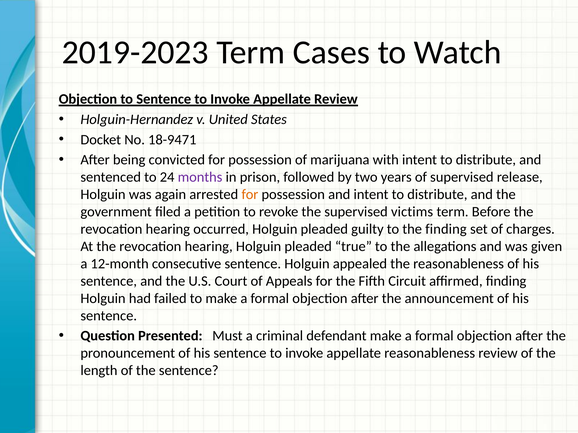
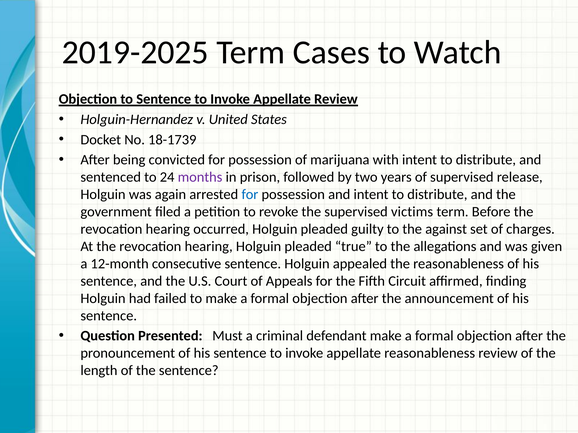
2019-2023: 2019-2023 -> 2019-2025
18-9471: 18-9471 -> 18-1739
for at (250, 195) colour: orange -> blue
the finding: finding -> against
